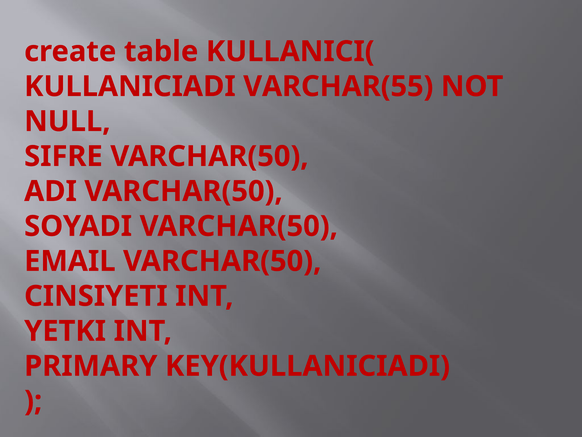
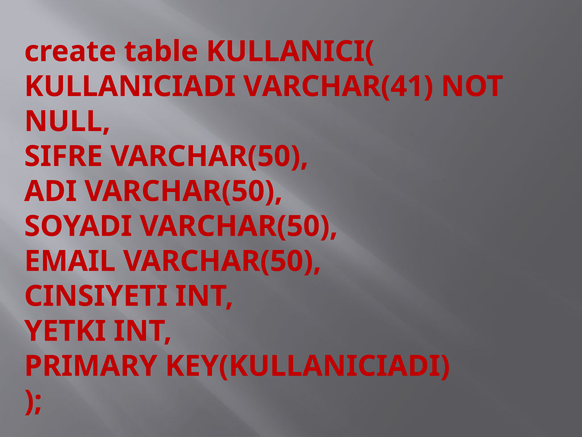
VARCHAR(55: VARCHAR(55 -> VARCHAR(41
